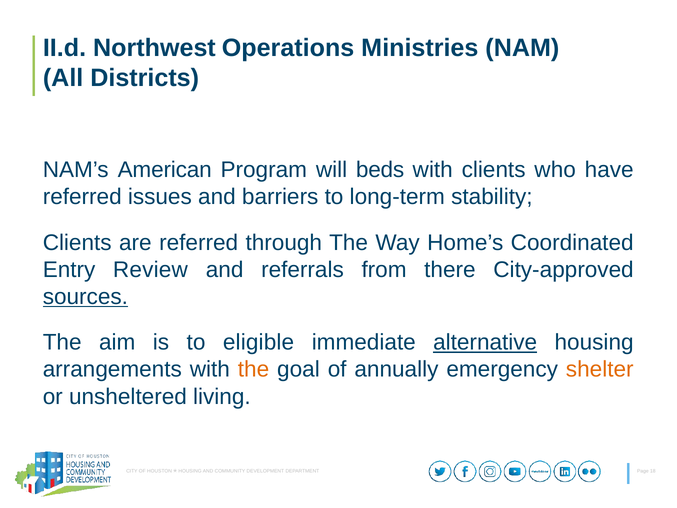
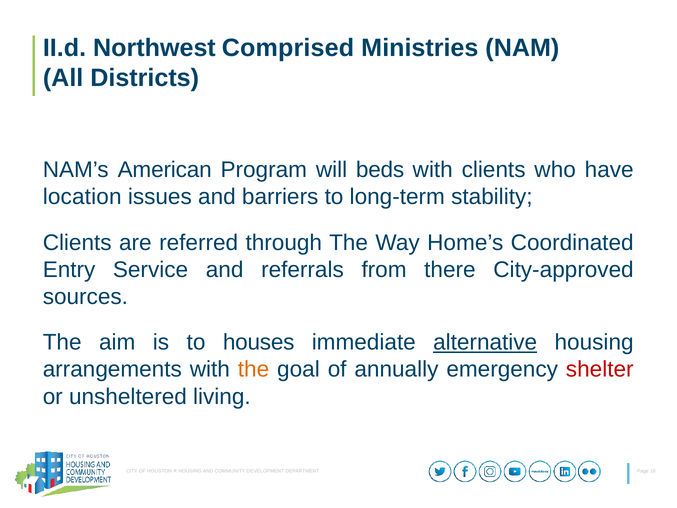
Operations: Operations -> Comprised
referred at (82, 197): referred -> location
Review: Review -> Service
sources underline: present -> none
eligible: eligible -> houses
shelter colour: orange -> red
